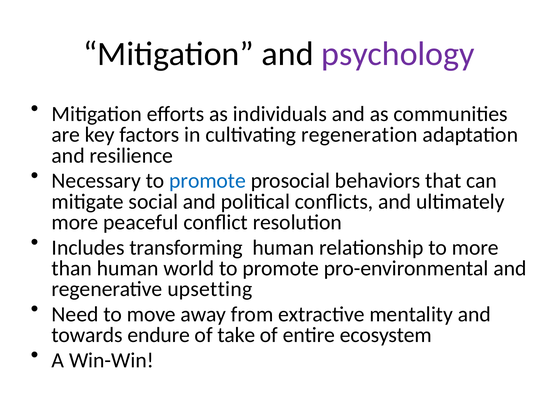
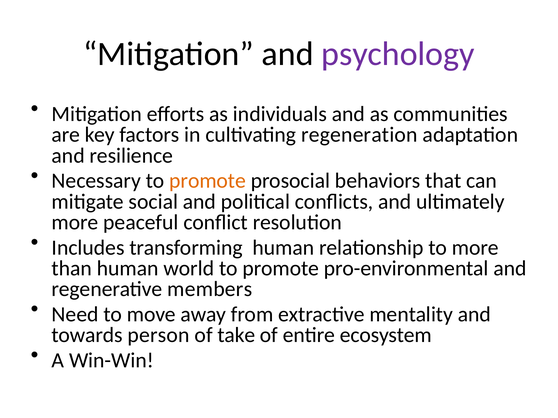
promote at (208, 181) colour: blue -> orange
upsetting: upsetting -> members
endure: endure -> person
